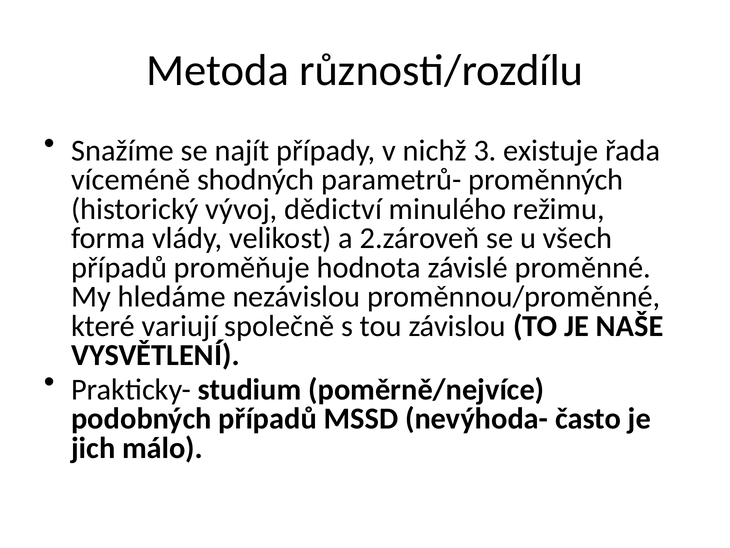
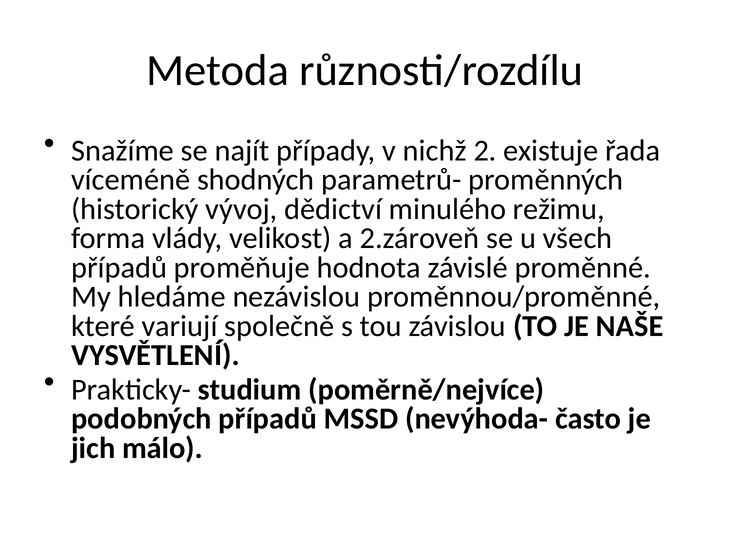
3: 3 -> 2
